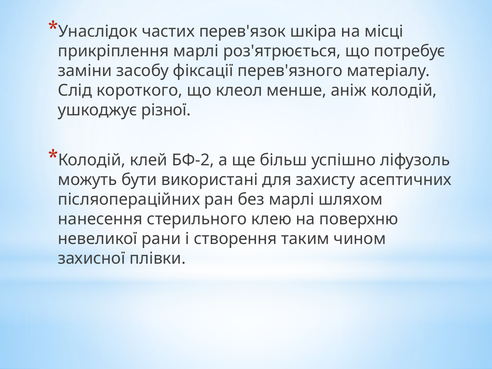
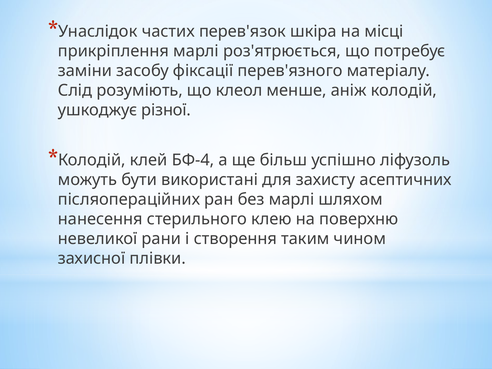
короткого: короткого -> розуміють
БФ-2: БФ-2 -> БФ-4
